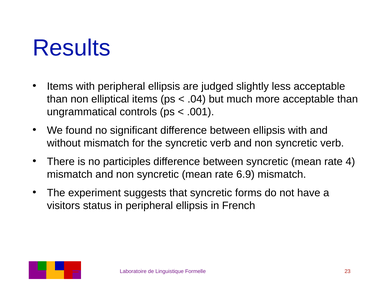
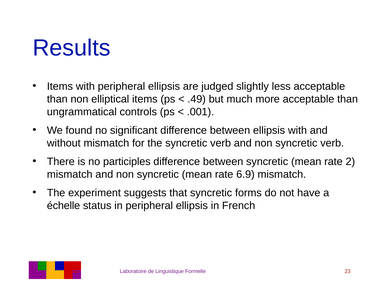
.04: .04 -> .49
4: 4 -> 2
visitors: visitors -> échelle
